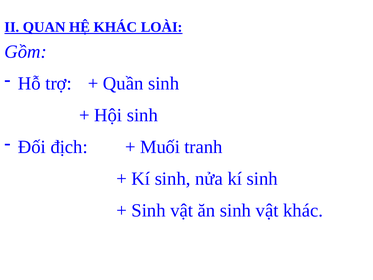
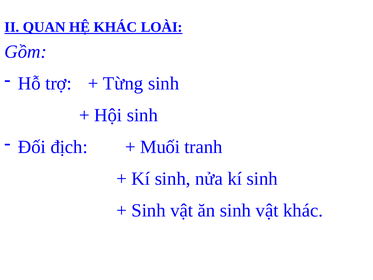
Quần: Quần -> Từng
